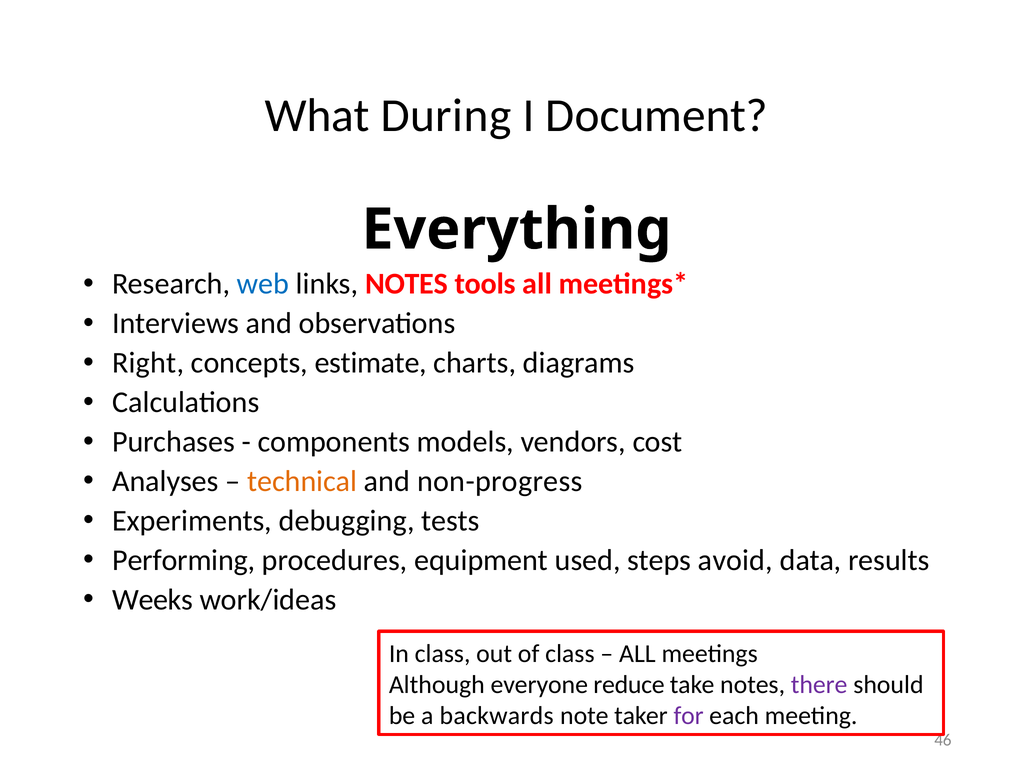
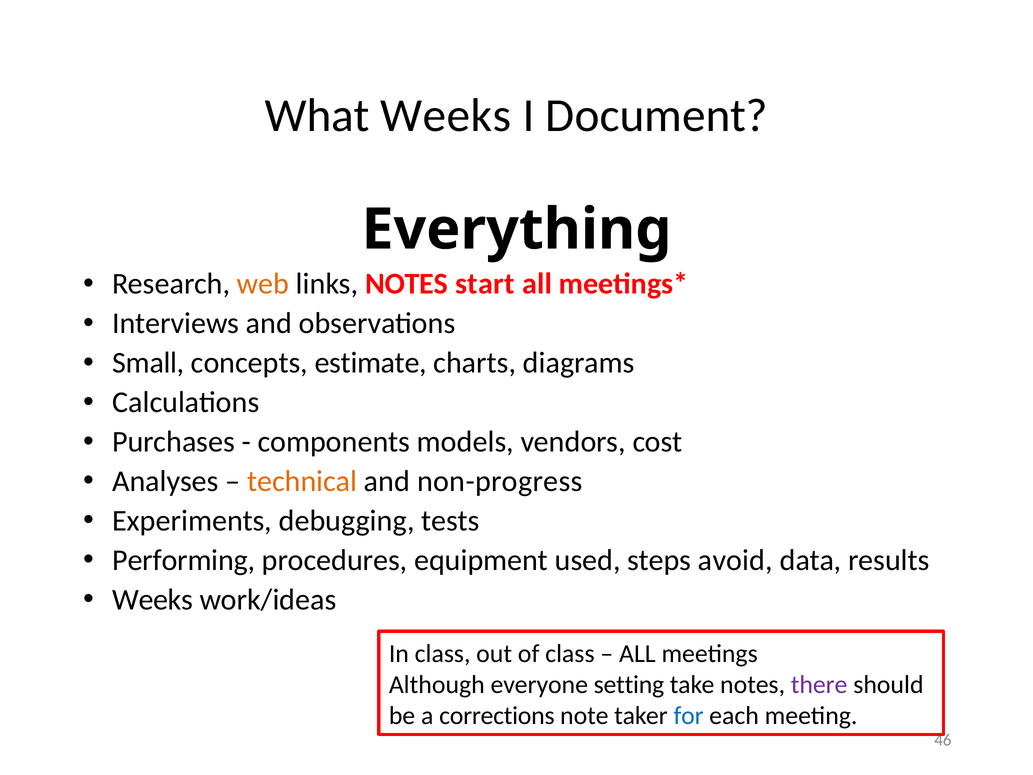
What During: During -> Weeks
web colour: blue -> orange
tools: tools -> start
Right: Right -> Small
reduce: reduce -> setting
backwards: backwards -> corrections
for colour: purple -> blue
